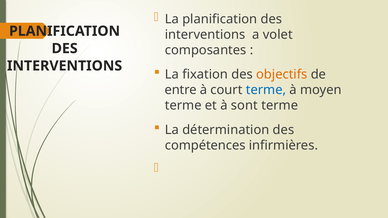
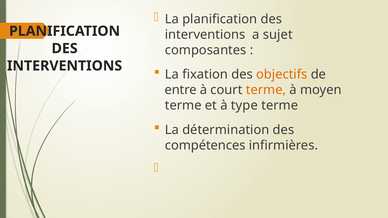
volet: volet -> sujet
terme at (266, 90) colour: blue -> orange
sont: sont -> type
